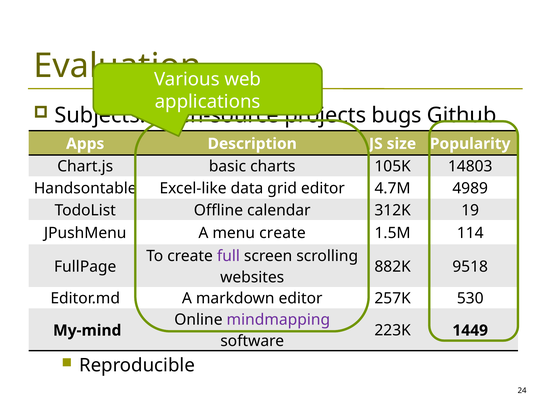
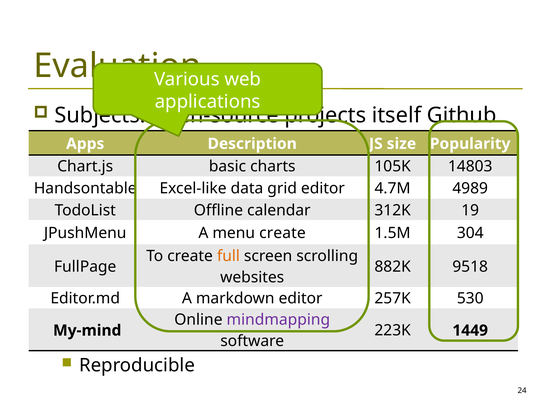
bugs at (397, 115): bugs -> itself
114: 114 -> 304
full colour: purple -> orange
